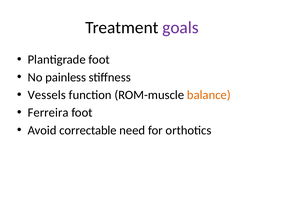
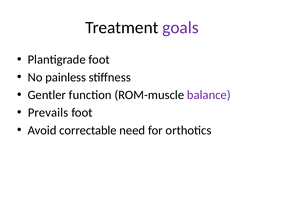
Vessels: Vessels -> Gentler
balance colour: orange -> purple
Ferreira: Ferreira -> Prevails
